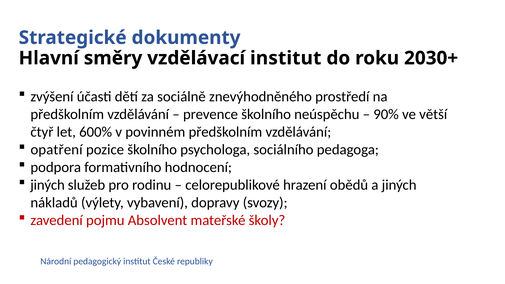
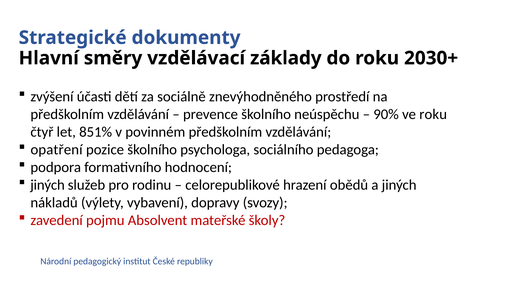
vzdělávací institut: institut -> základy
ve větší: větší -> roku
600%: 600% -> 851%
